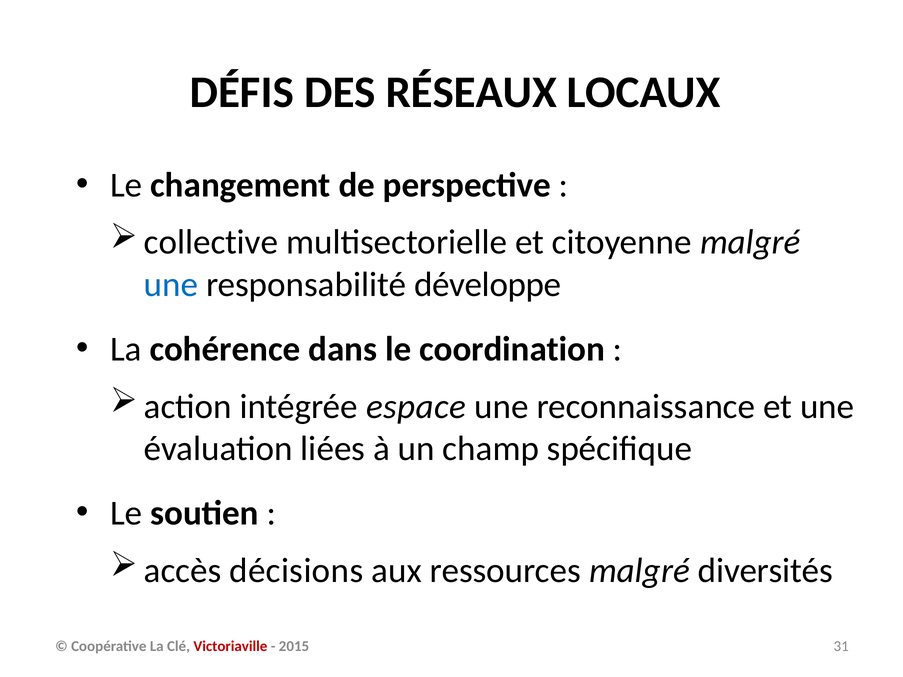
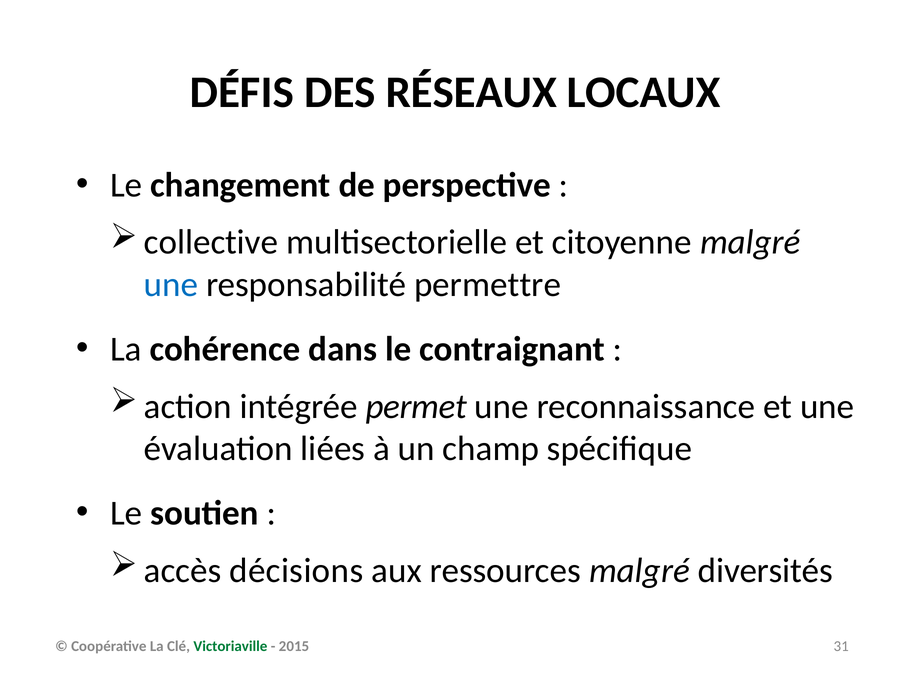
développe: développe -> permettre
coordination: coordination -> contraignant
espace: espace -> permet
Victoriaville colour: red -> green
